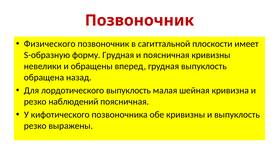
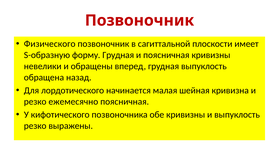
лордотического выпуклость: выпуклость -> начинается
наблюдений: наблюдений -> ежемесячно
